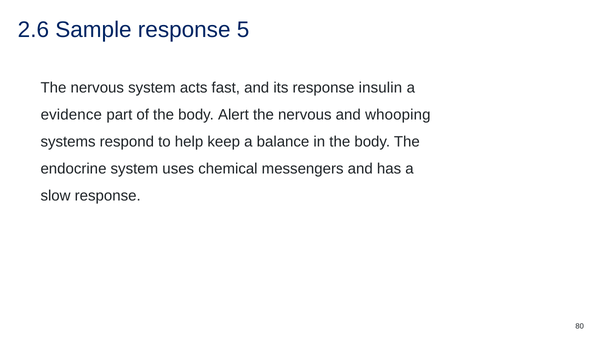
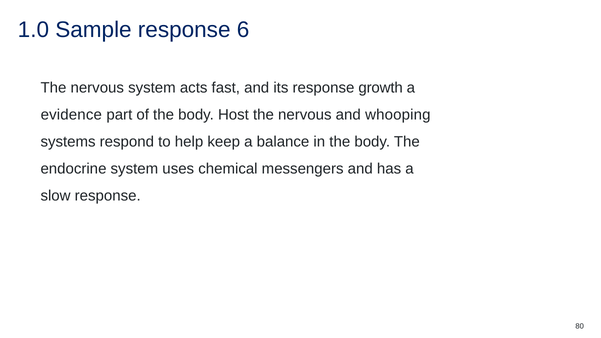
2.6: 2.6 -> 1.0
5: 5 -> 6
insulin: insulin -> growth
Alert: Alert -> Host
